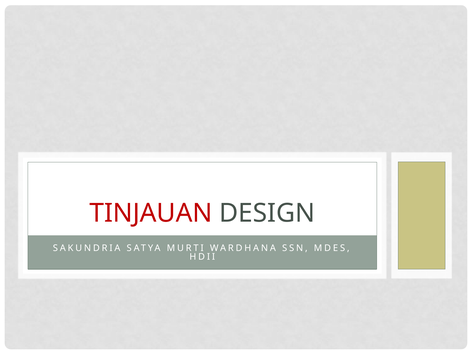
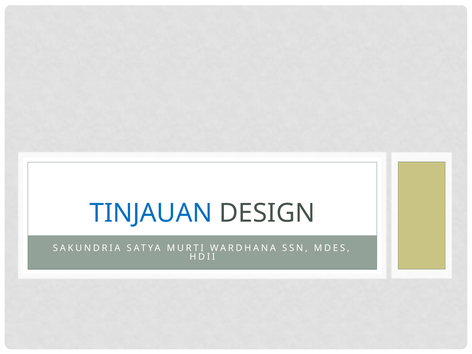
TINJAUAN colour: red -> blue
